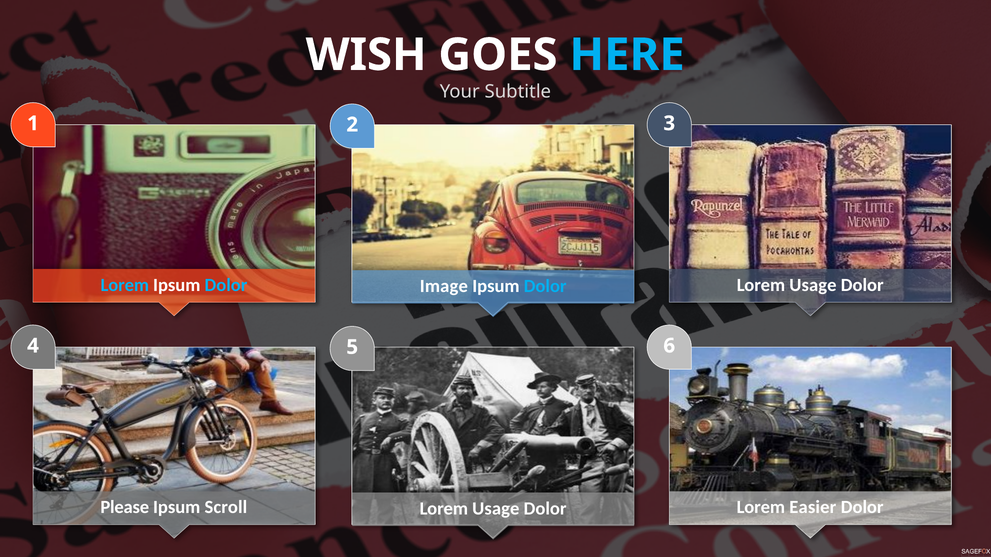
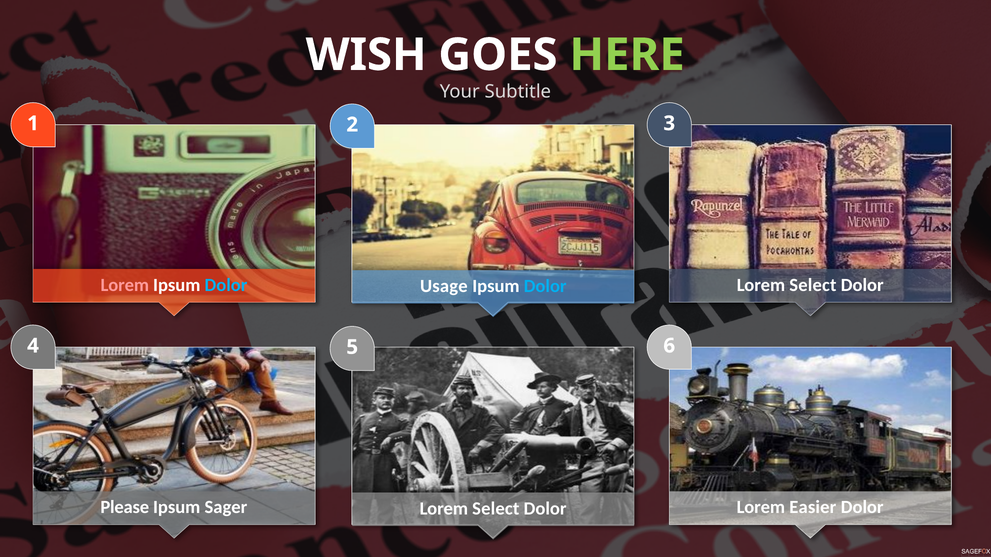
HERE colour: light blue -> light green
Lorem at (125, 285) colour: light blue -> pink
Usage at (813, 285): Usage -> Select
Image: Image -> Usage
Scroll: Scroll -> Sager
Usage at (496, 509): Usage -> Select
